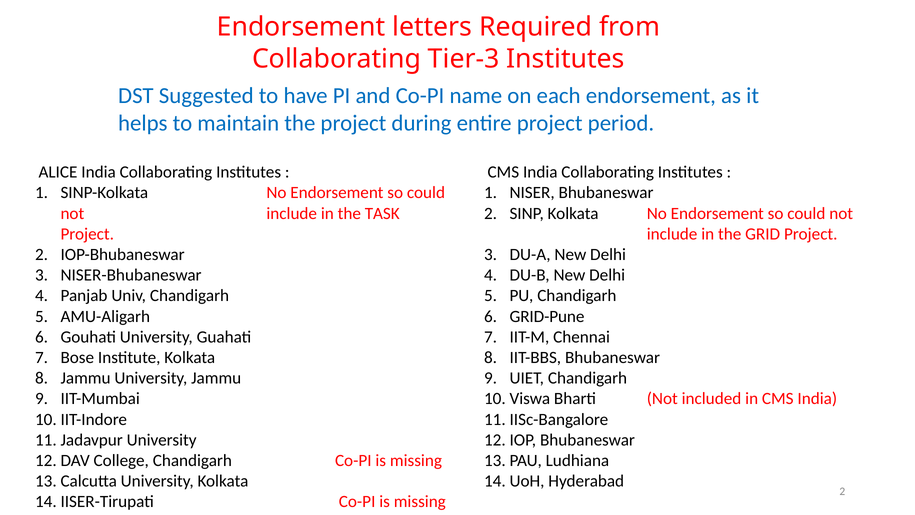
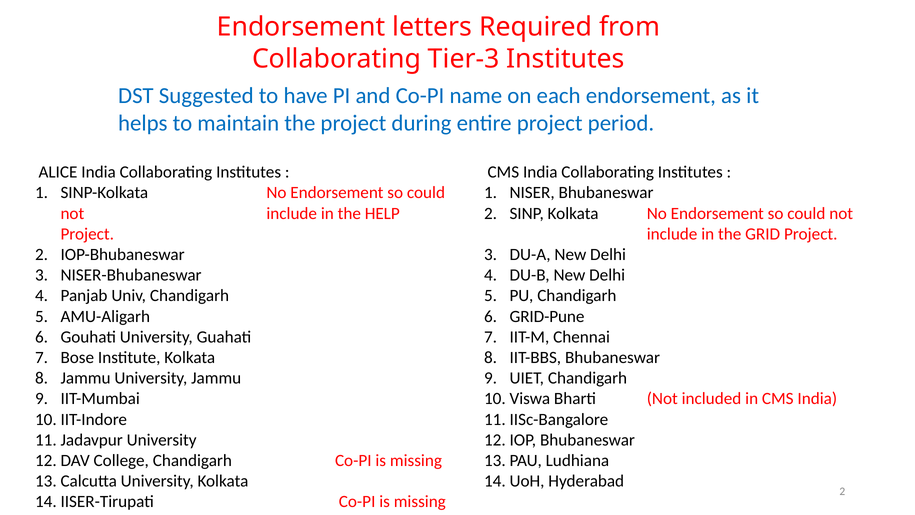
TASK: TASK -> HELP
